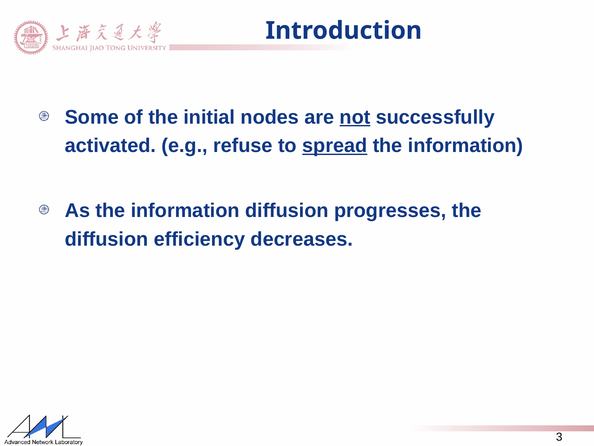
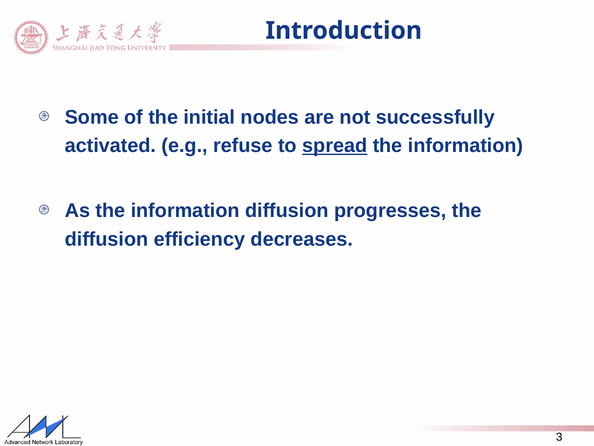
not underline: present -> none
